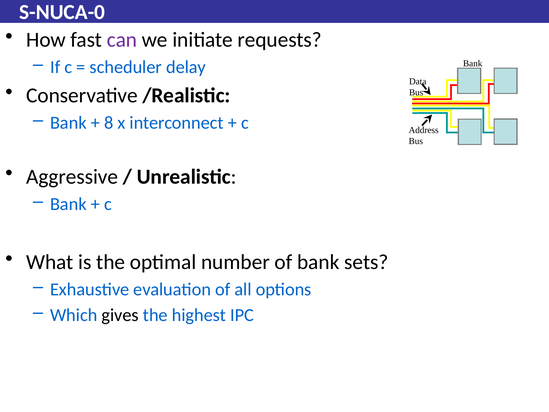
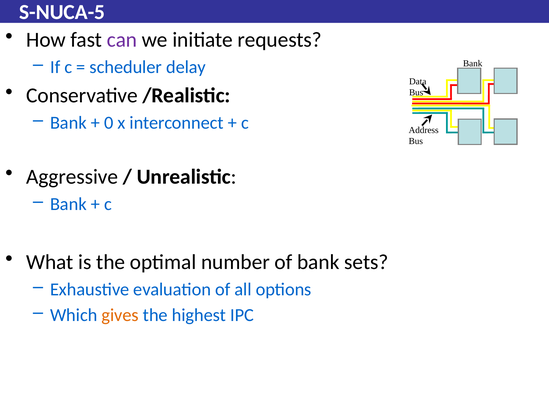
S-NUCA-0: S-NUCA-0 -> S-NUCA-5
8: 8 -> 0
gives colour: black -> orange
